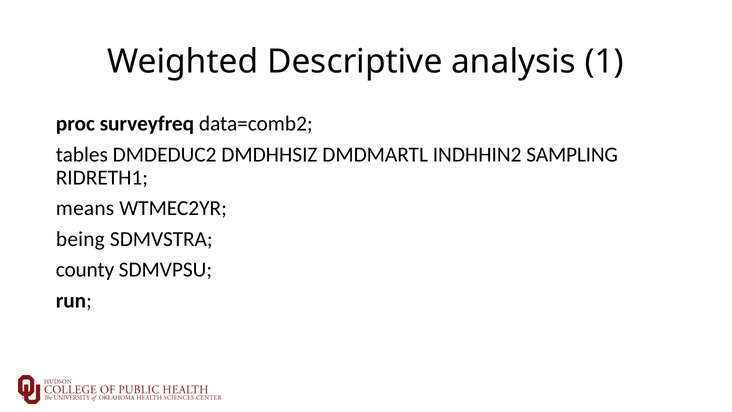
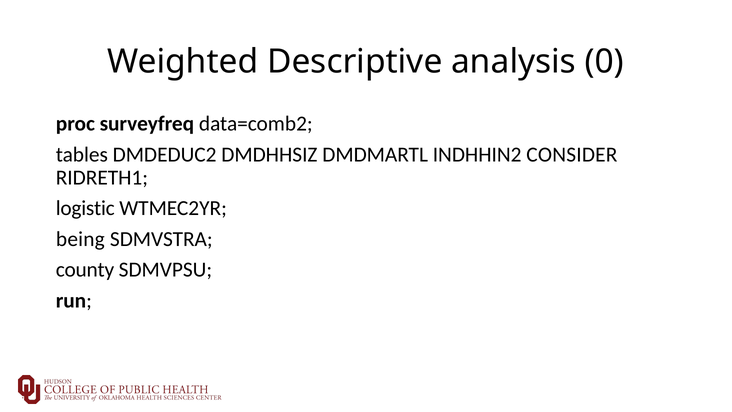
1: 1 -> 0
SAMPLING: SAMPLING -> CONSIDER
means: means -> logistic
